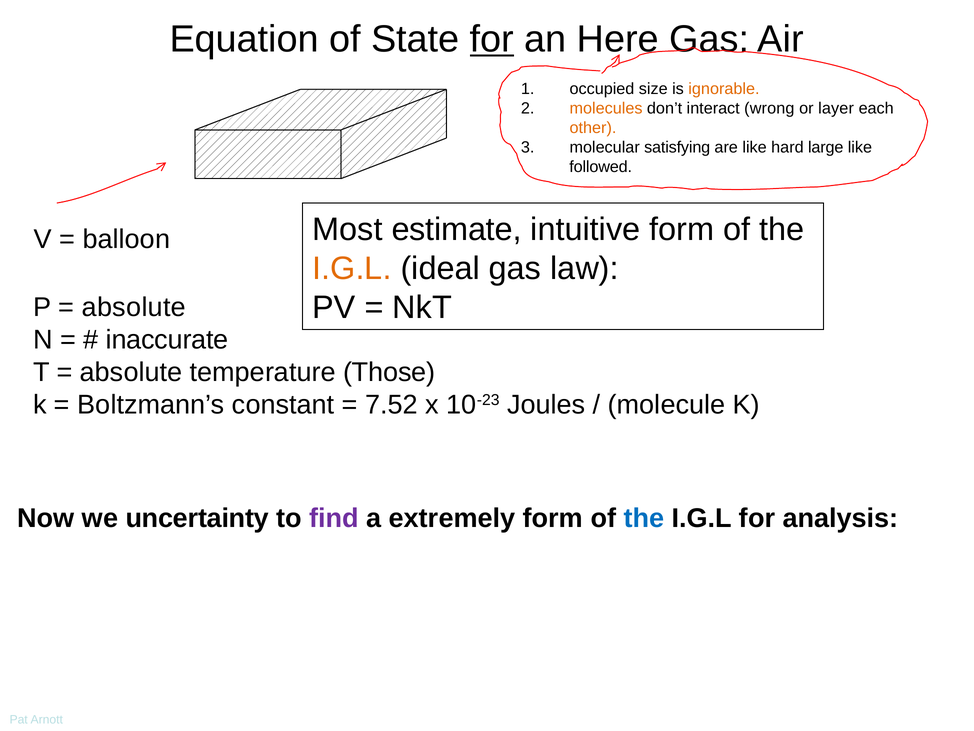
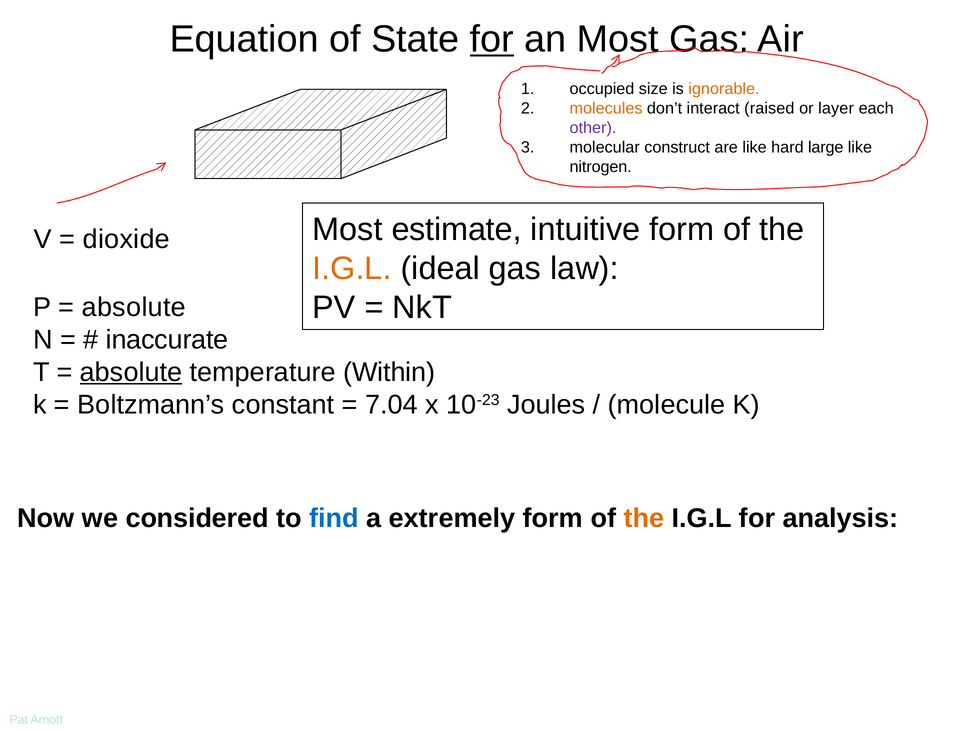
an Here: Here -> Most
wrong: wrong -> raised
other colour: orange -> purple
satisfying: satisfying -> construct
followed: followed -> nitrogen
balloon: balloon -> dioxide
absolute at (131, 372) underline: none -> present
Those: Those -> Within
7.52: 7.52 -> 7.04
uncertainty: uncertainty -> considered
find colour: purple -> blue
the at (644, 518) colour: blue -> orange
